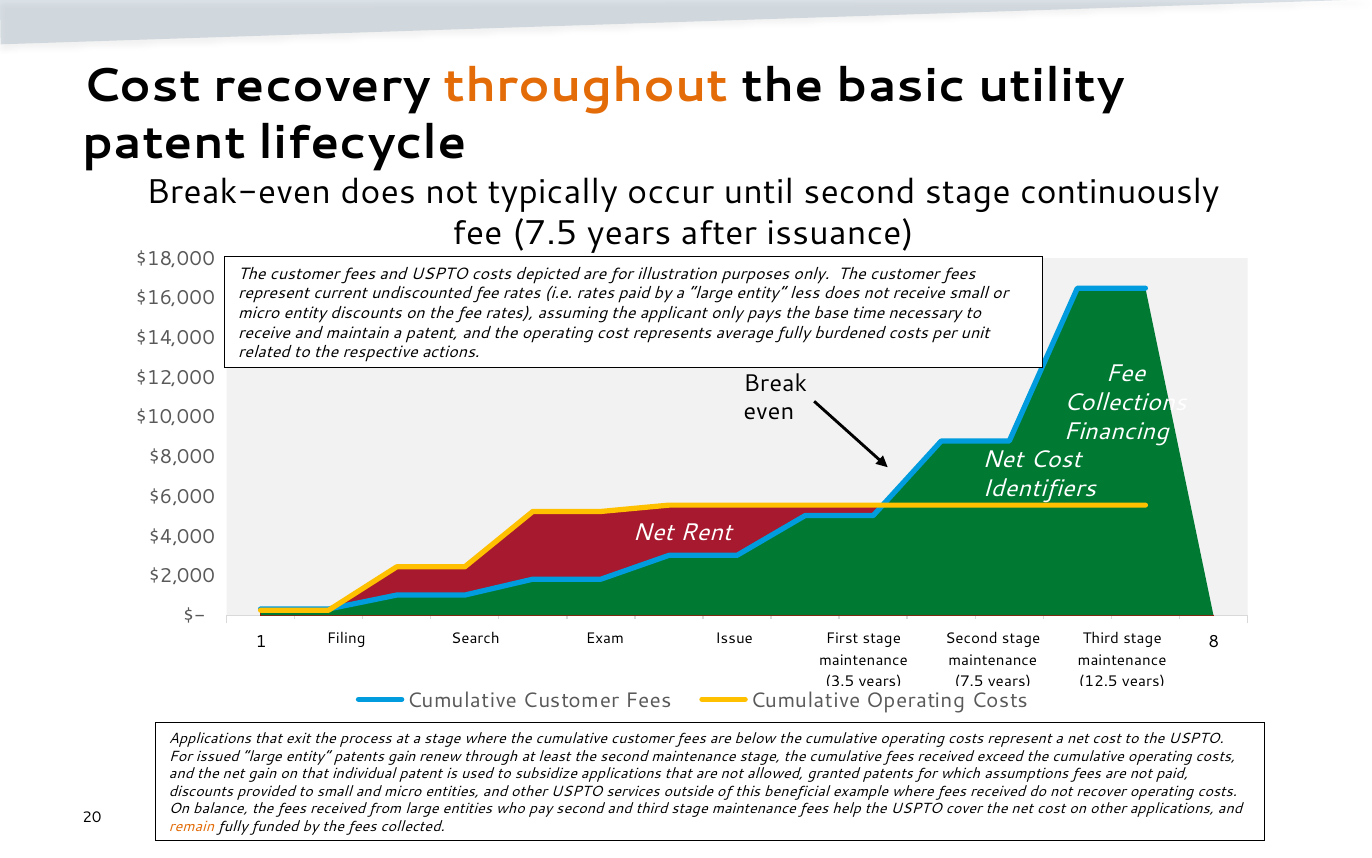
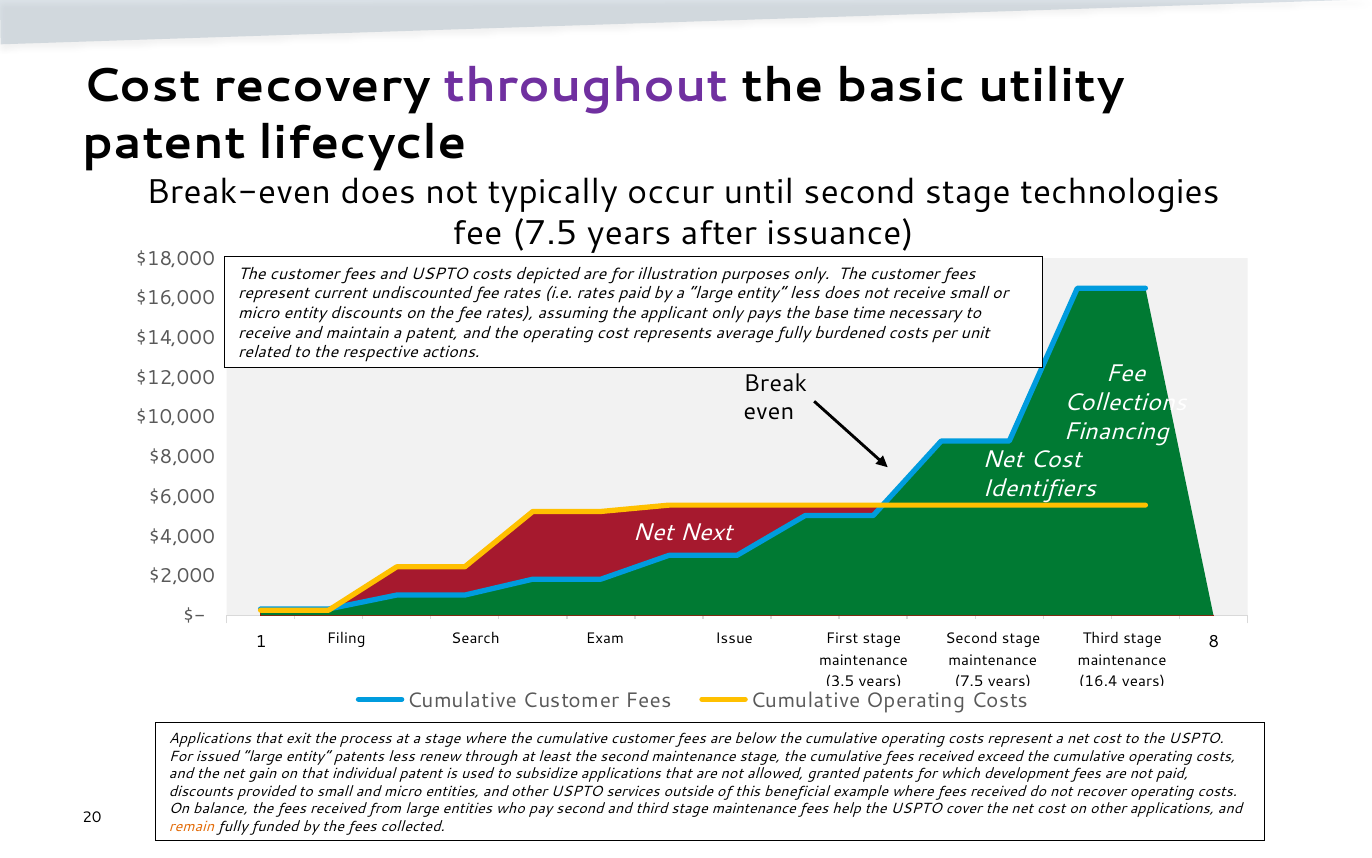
throughout colour: orange -> purple
continuously: continuously -> technologies
Rent: Rent -> Next
12.5: 12.5 -> 16.4
patents gain: gain -> less
assumptions: assumptions -> development
